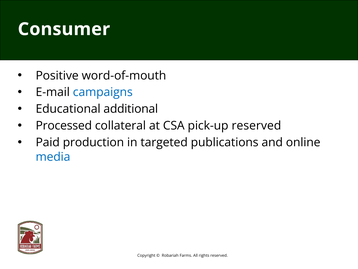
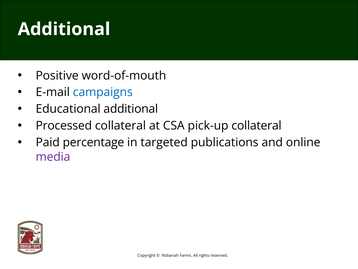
Consumer at (64, 29): Consumer -> Additional
pick-up reserved: reserved -> collateral
production: production -> percentage
media colour: blue -> purple
